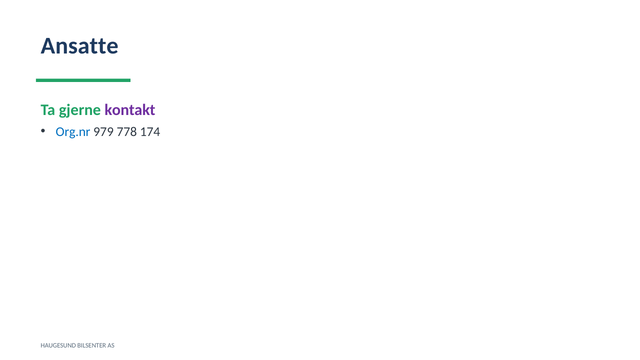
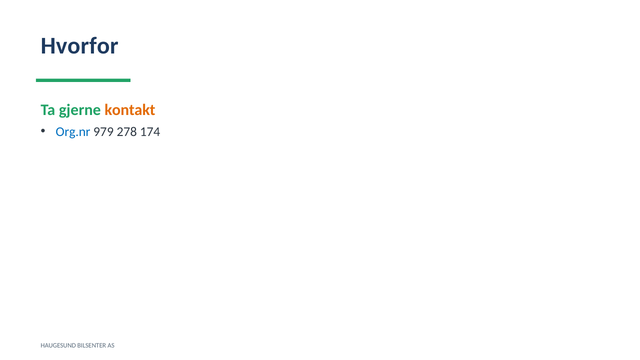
Ansatte: Ansatte -> Hvorfor
kontakt colour: purple -> orange
778: 778 -> 278
